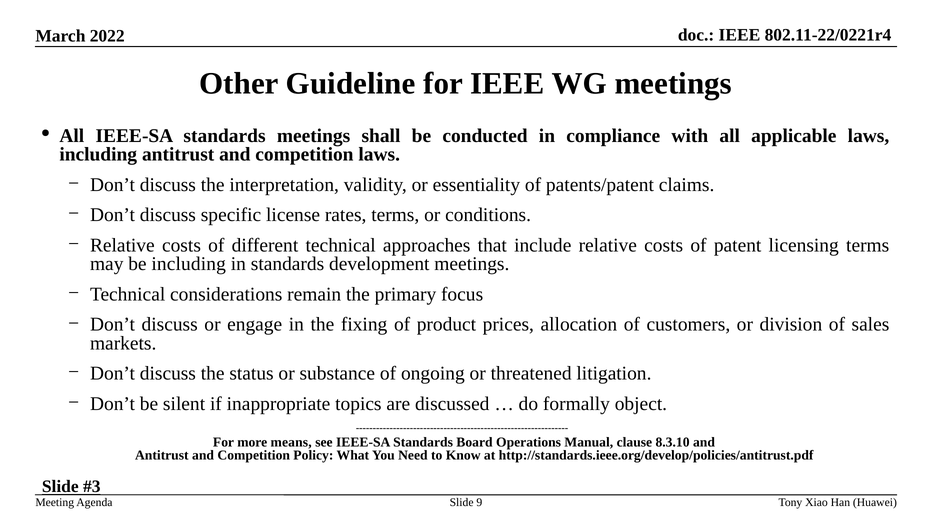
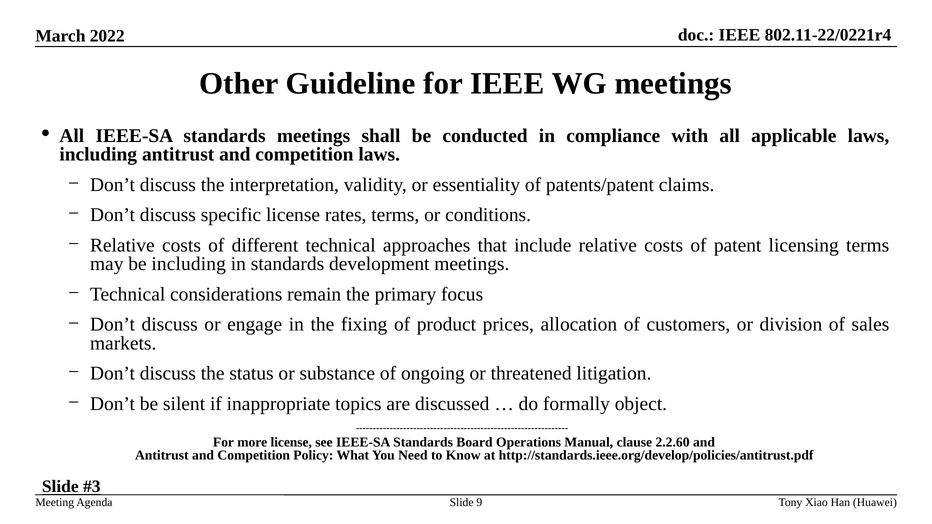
more means: means -> license
8.3.10: 8.3.10 -> 2.2.60
